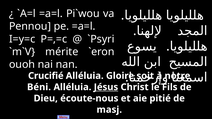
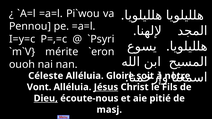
Crucifié: Crucifié -> Céleste
Béni: Béni -> Vont
Dieu underline: none -> present
